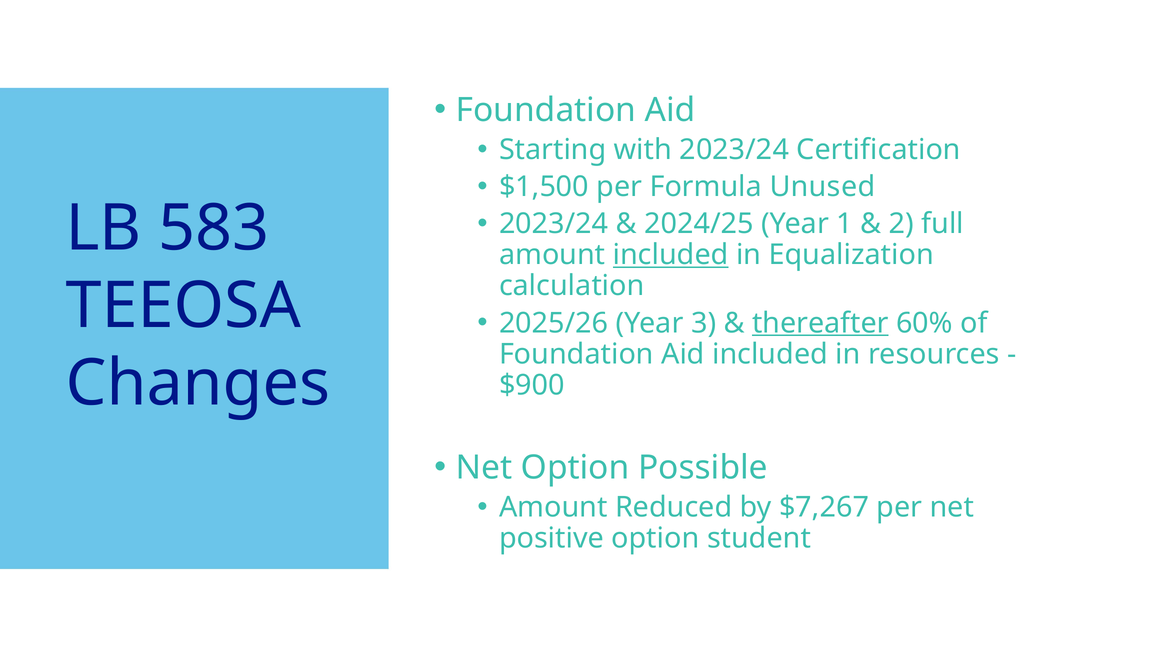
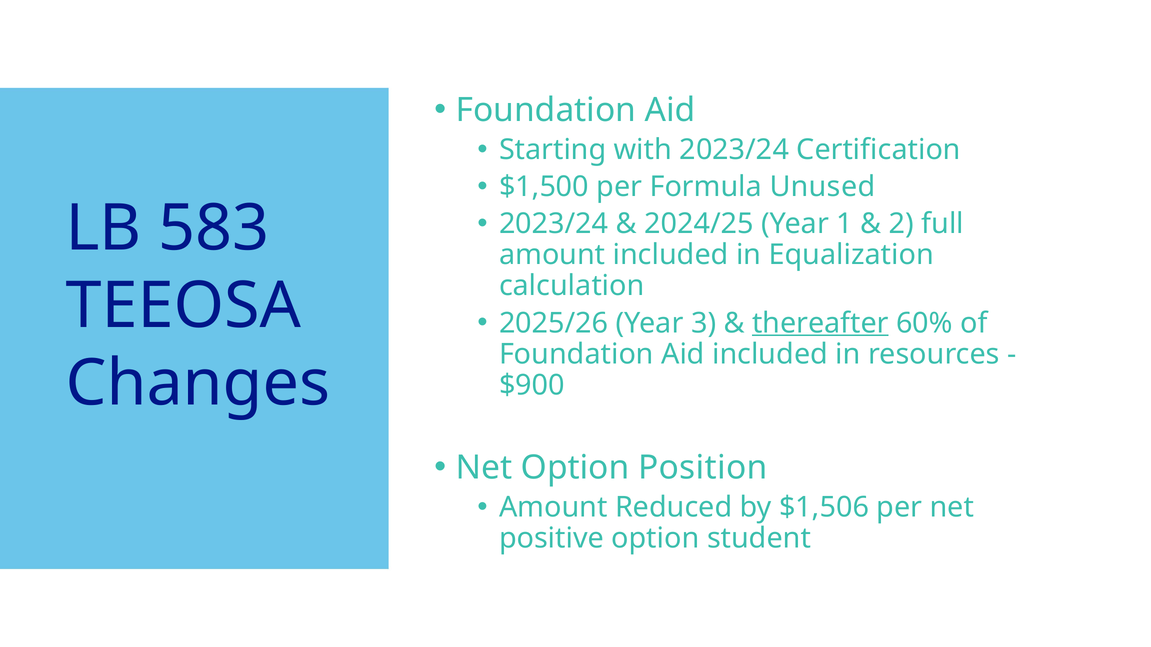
included at (671, 255) underline: present -> none
Possible: Possible -> Position
$7,267: $7,267 -> $1,506
